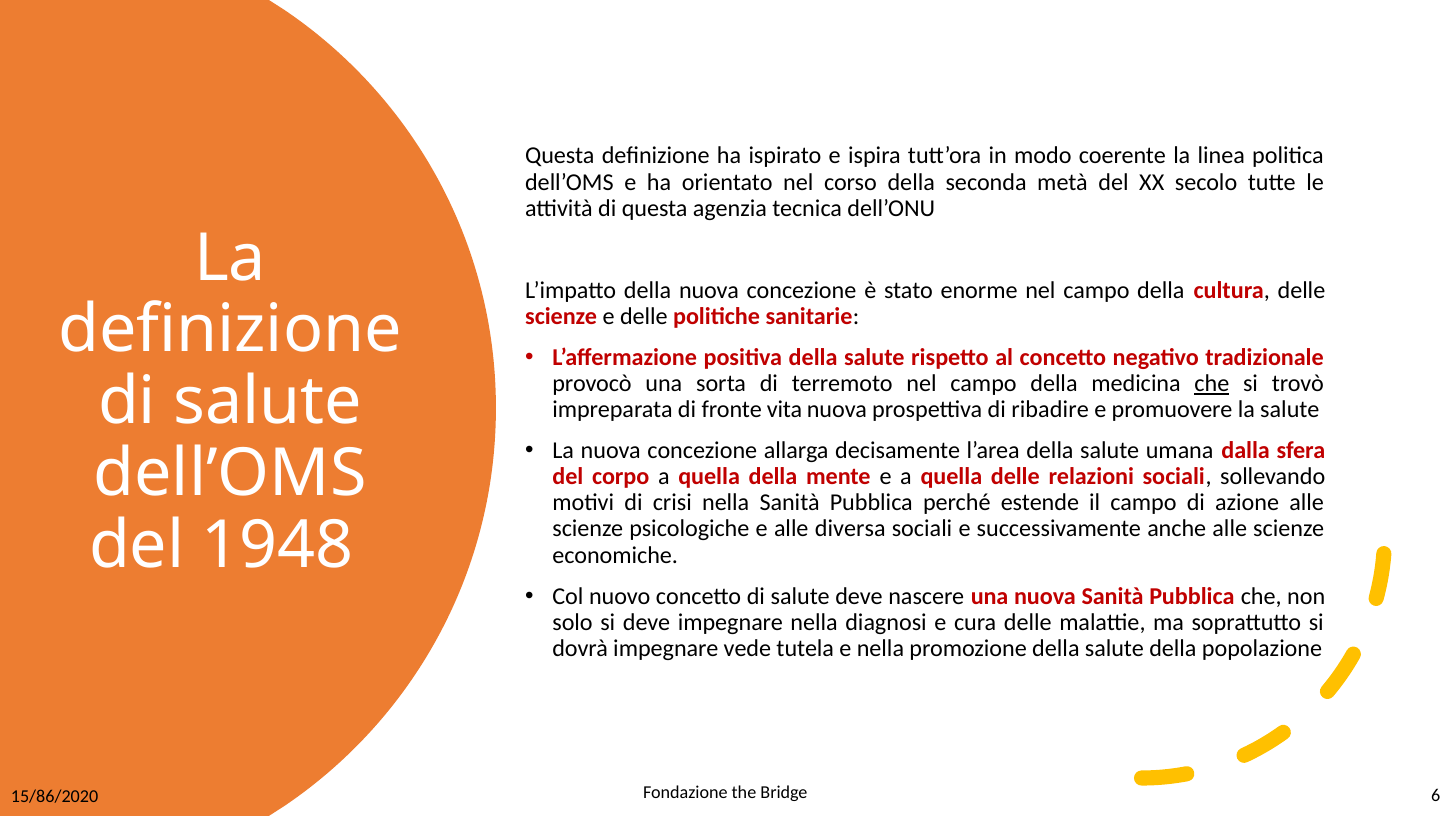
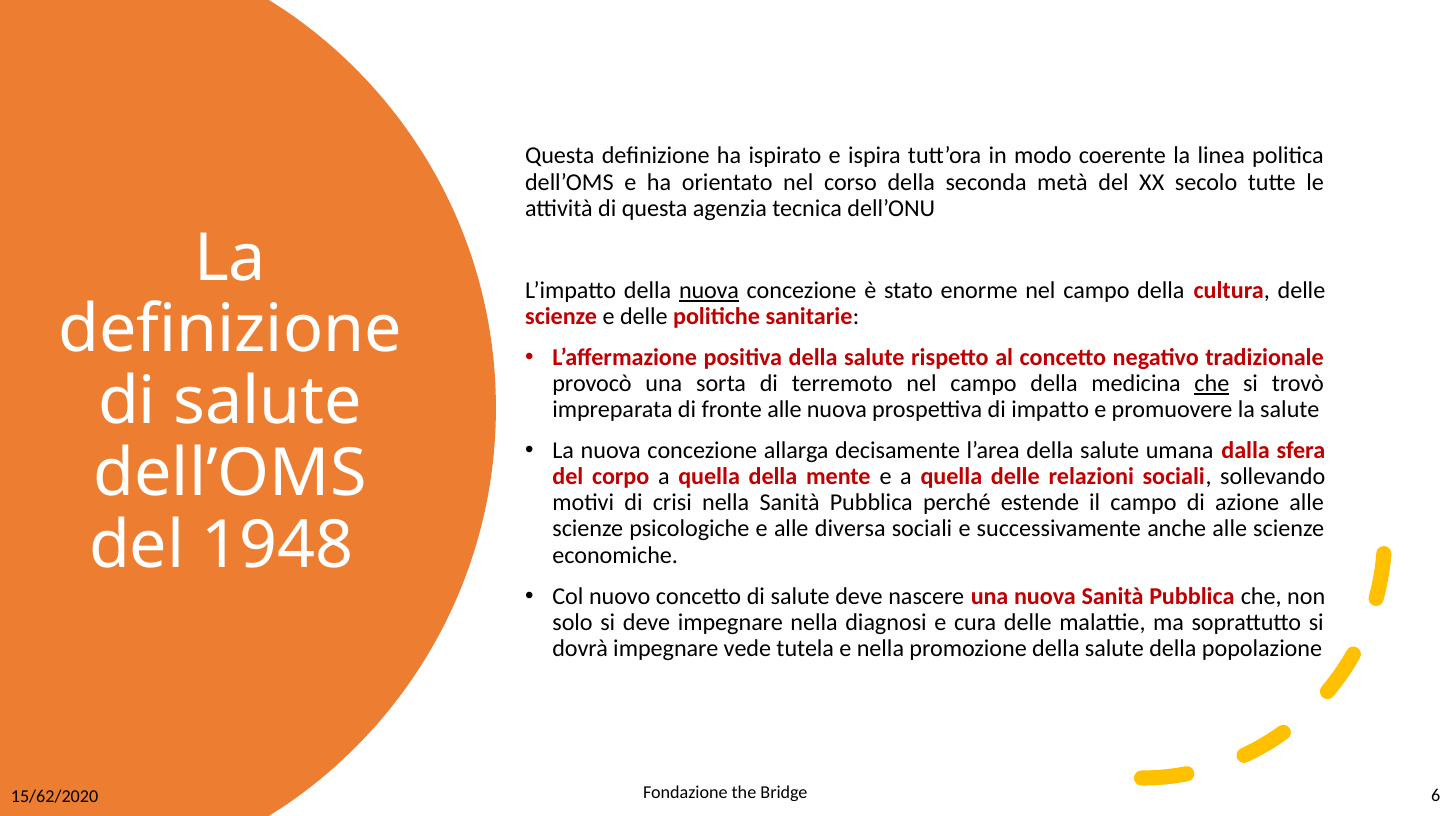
nuova at (709, 290) underline: none -> present
fronte vita: vita -> alle
ribadire: ribadire -> impatto
15/86/2020: 15/86/2020 -> 15/62/2020
